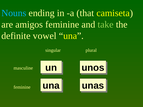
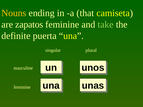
Nouns colour: light blue -> yellow
amigos: amigos -> zapatos
vowel: vowel -> puerta
